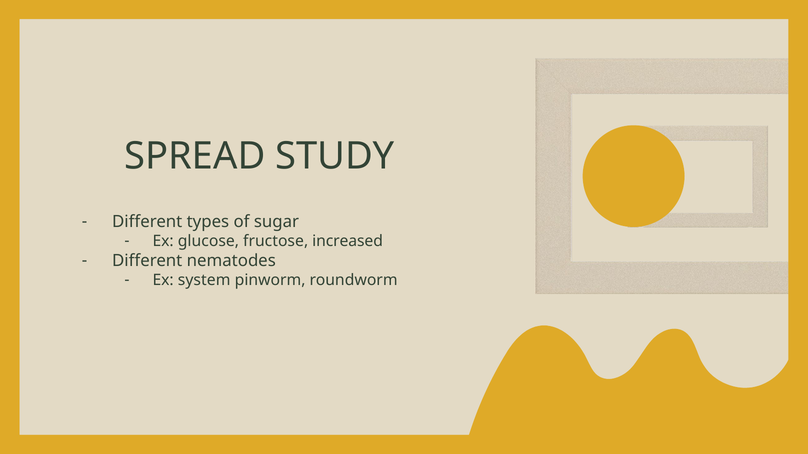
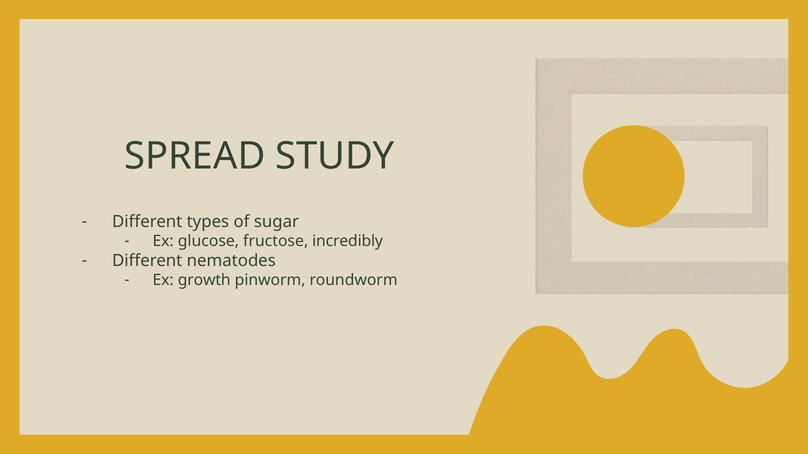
increased: increased -> incredibly
system: system -> growth
